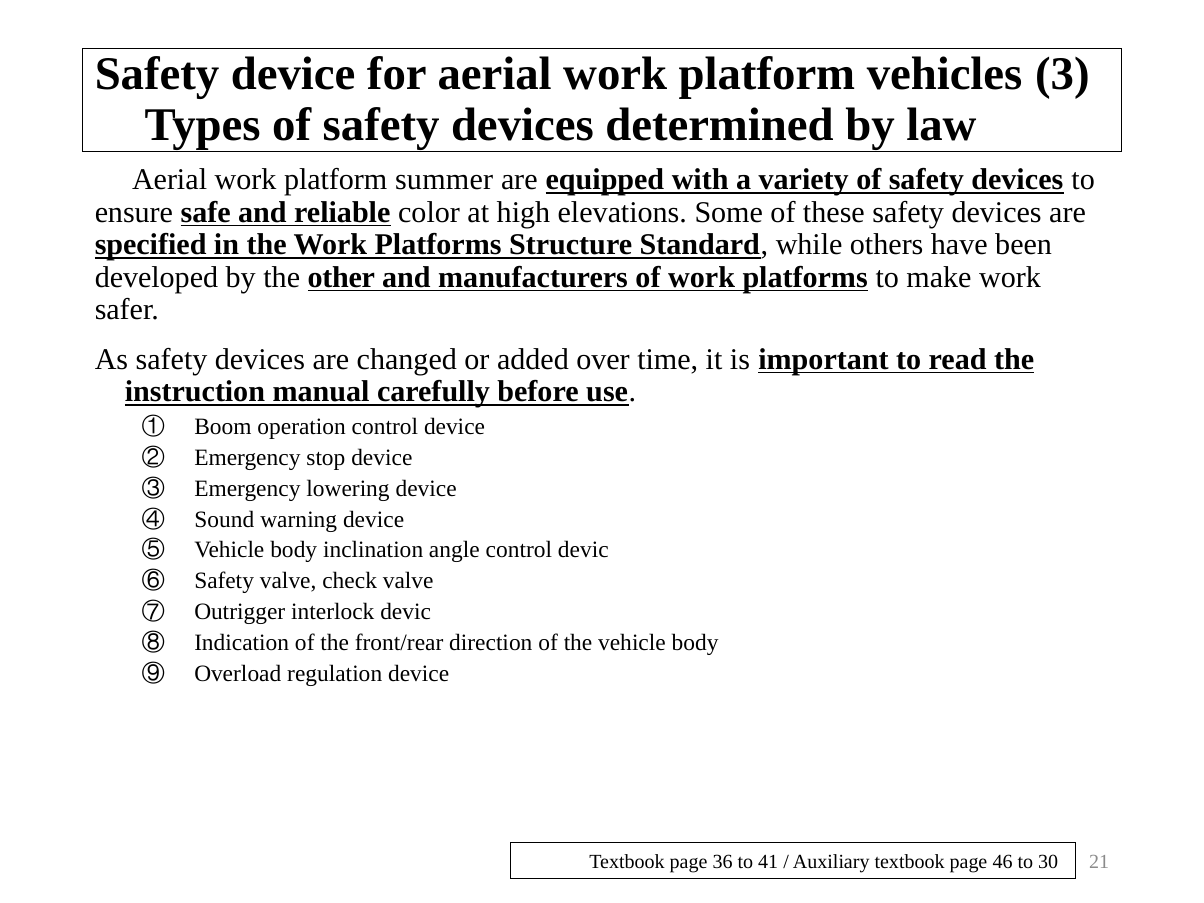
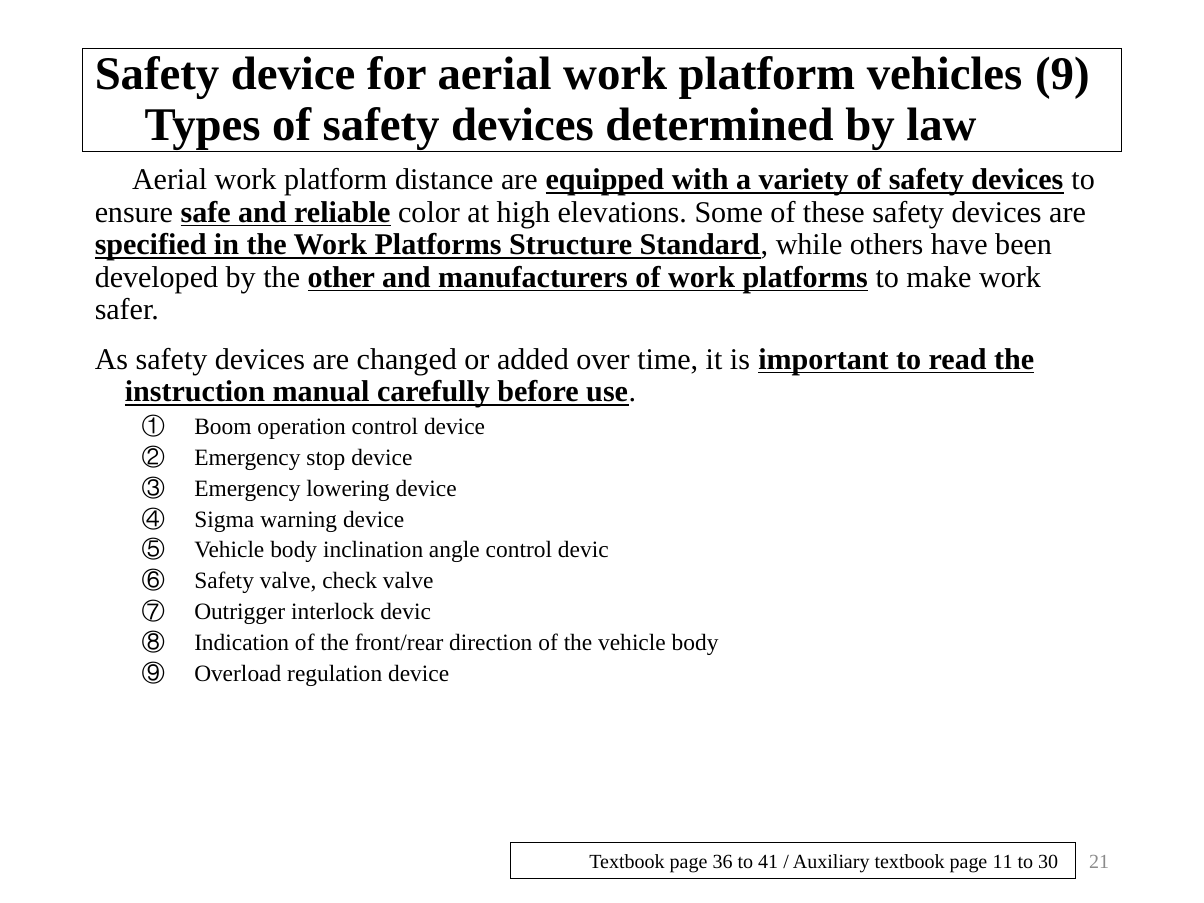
3: 3 -> 9
summer: summer -> distance
Sound: Sound -> Sigma
46: 46 -> 11
